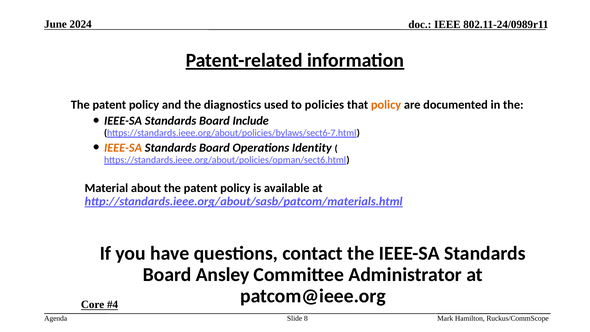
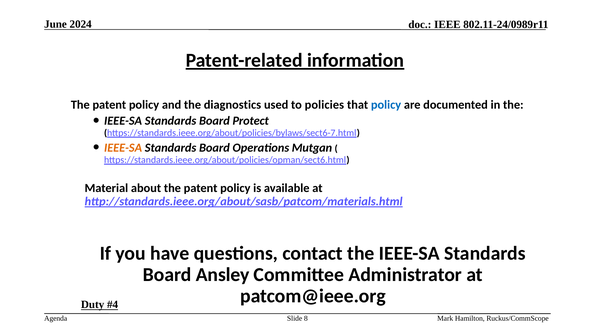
policy at (386, 105) colour: orange -> blue
Include: Include -> Protect
Identity: Identity -> Mutgan
Core: Core -> Duty
